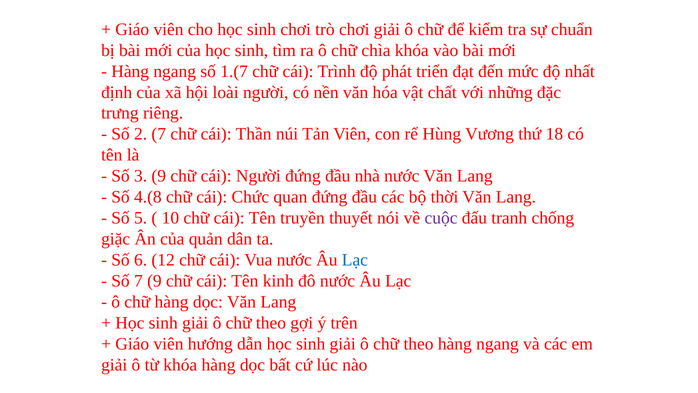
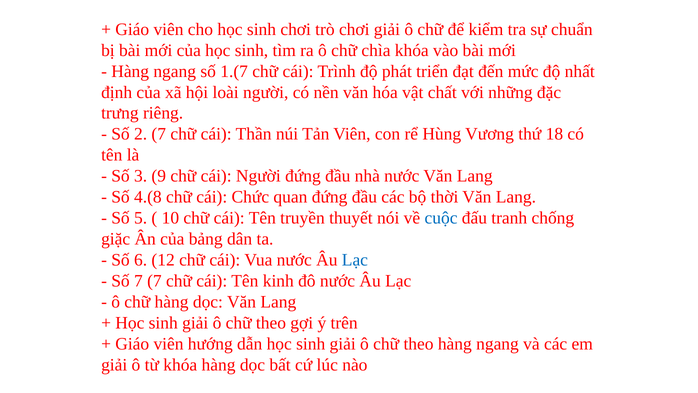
cuộc colour: purple -> blue
quản: quản -> bảng
7 9: 9 -> 7
